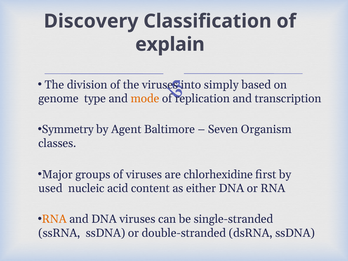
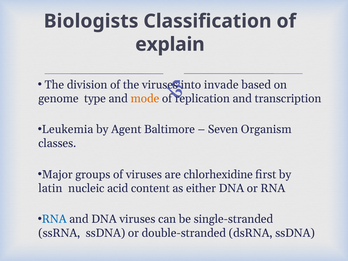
Discovery: Discovery -> Biologists
simply: simply -> invade
Symmetry: Symmetry -> Leukemia
used: used -> latin
RNA at (54, 219) colour: orange -> blue
